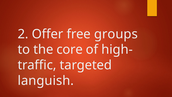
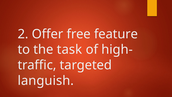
groups: groups -> feature
core: core -> task
